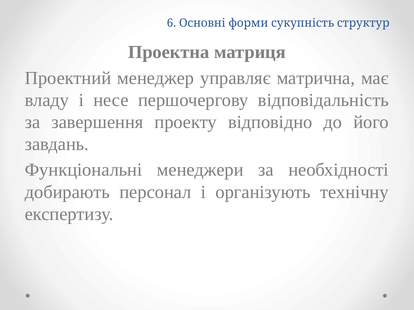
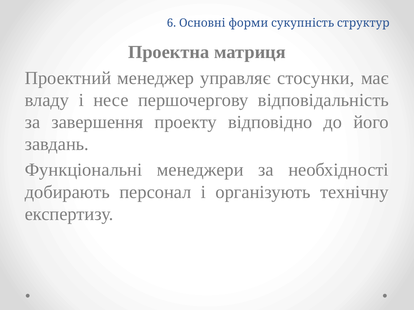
матрична: матрична -> стосунки
